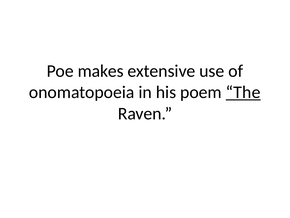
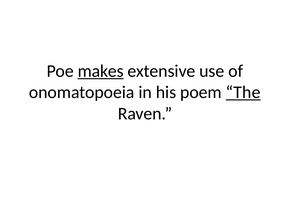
makes underline: none -> present
